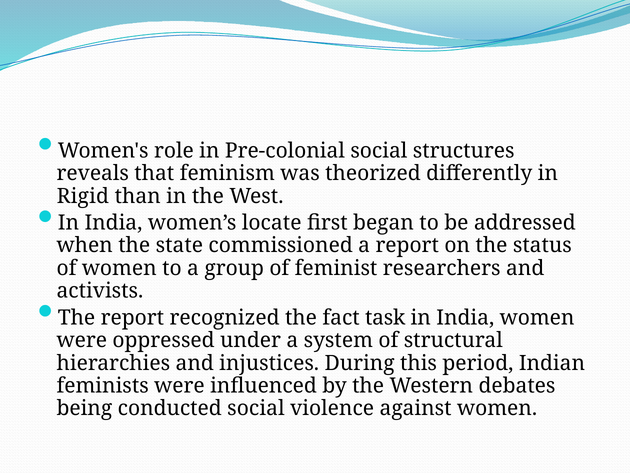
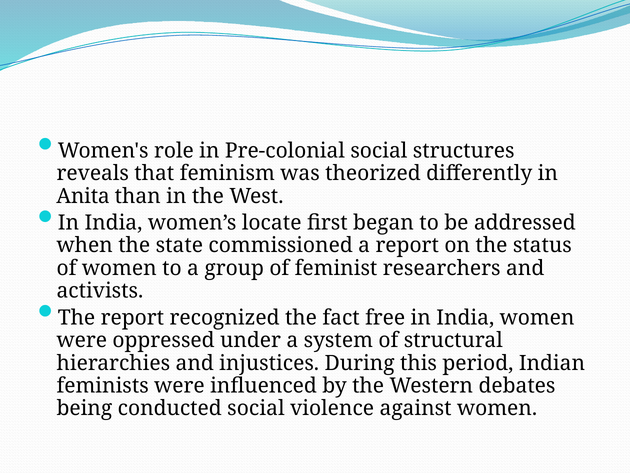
Rigid: Rigid -> Anita
task: task -> free
